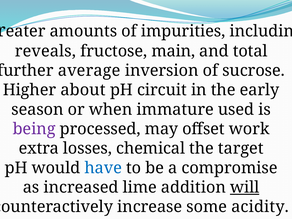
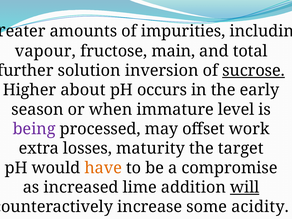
reveals: reveals -> vapour
average: average -> solution
sucrose underline: none -> present
circuit: circuit -> occurs
used: used -> level
chemical: chemical -> maturity
have colour: blue -> orange
